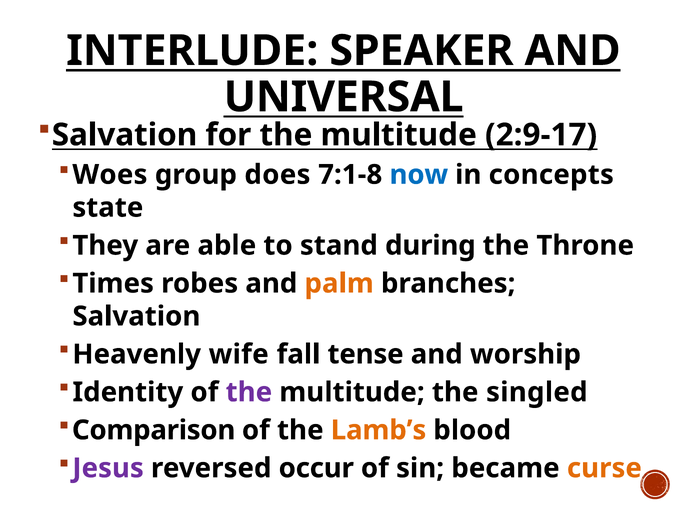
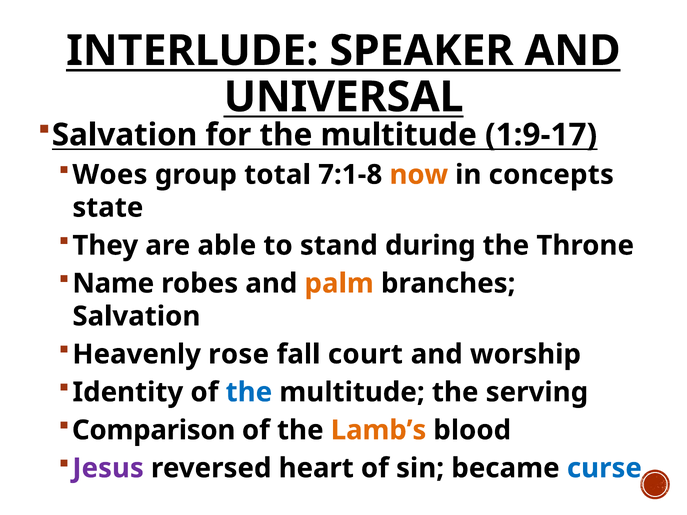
2:9-17: 2:9-17 -> 1:9-17
does: does -> total
now colour: blue -> orange
Times: Times -> Name
wife: wife -> rose
tense: tense -> court
the at (249, 392) colour: purple -> blue
singled: singled -> serving
occur: occur -> heart
curse colour: orange -> blue
